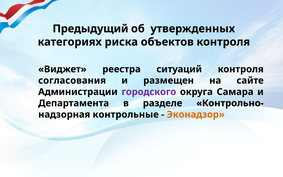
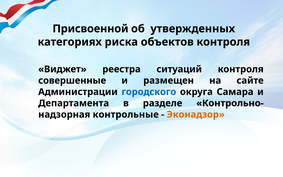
Предыдущий: Предыдущий -> Присвоенной
согласования: согласования -> совершенные
городского colour: purple -> blue
